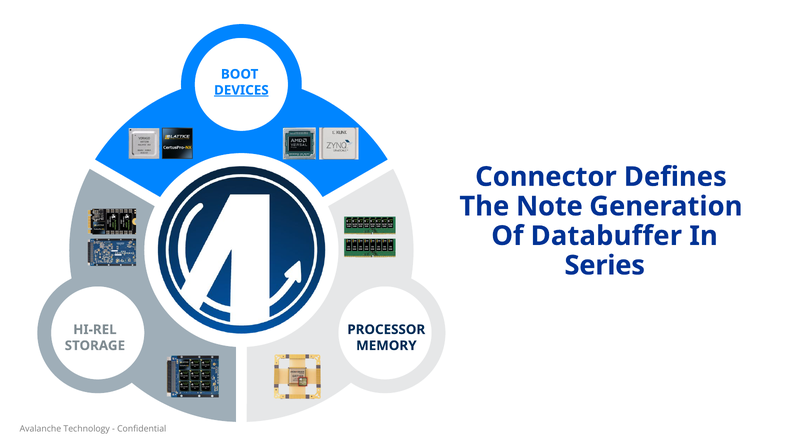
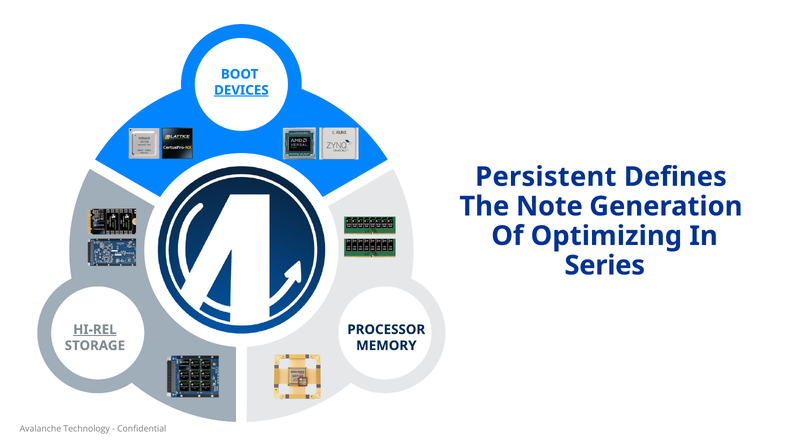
Connector: Connector -> Persistent
Databuffer: Databuffer -> Optimizing
HI-REL underline: none -> present
